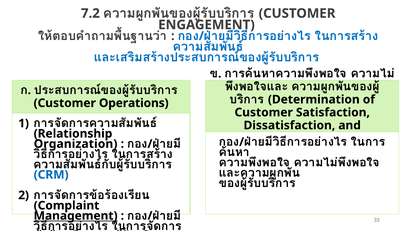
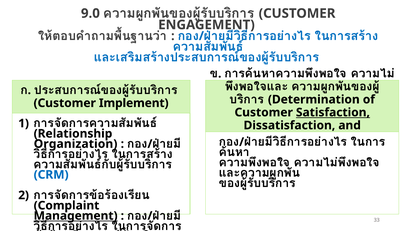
7.2: 7.2 -> 9.0
Operations: Operations -> Implement
Satisfaction underline: none -> present
